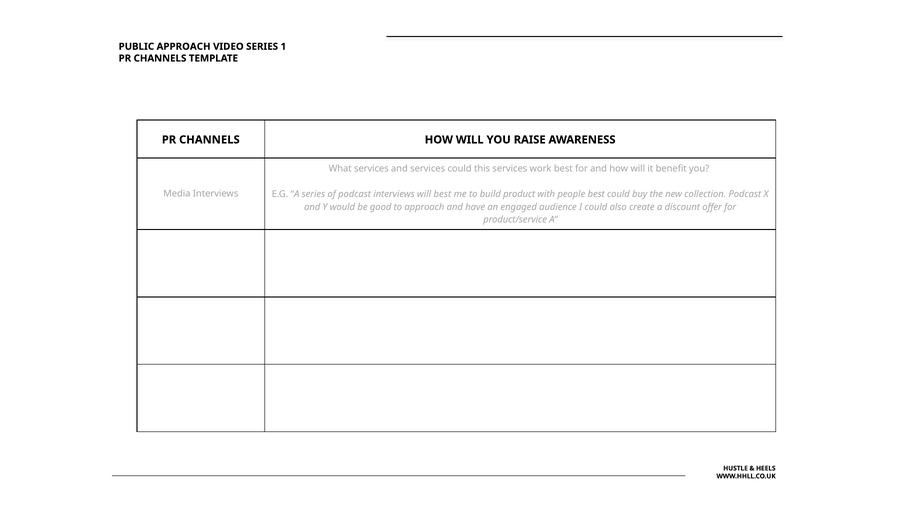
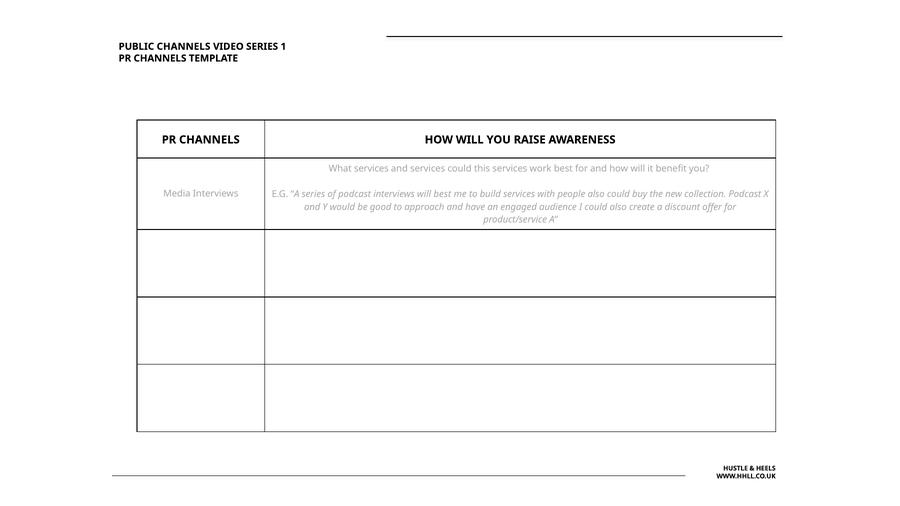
PUBLIC APPROACH: APPROACH -> CHANNELS
build product: product -> services
people best: best -> also
